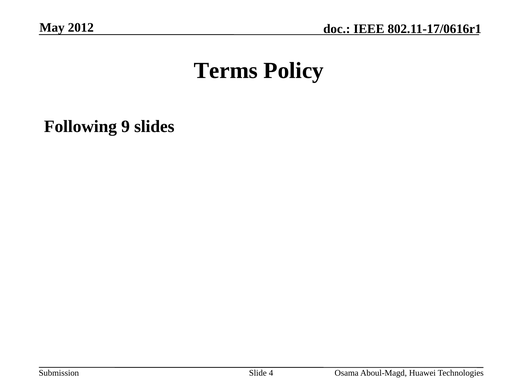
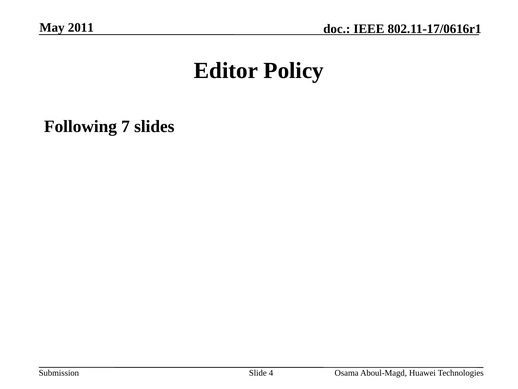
2012: 2012 -> 2011
Terms: Terms -> Editor
9: 9 -> 7
